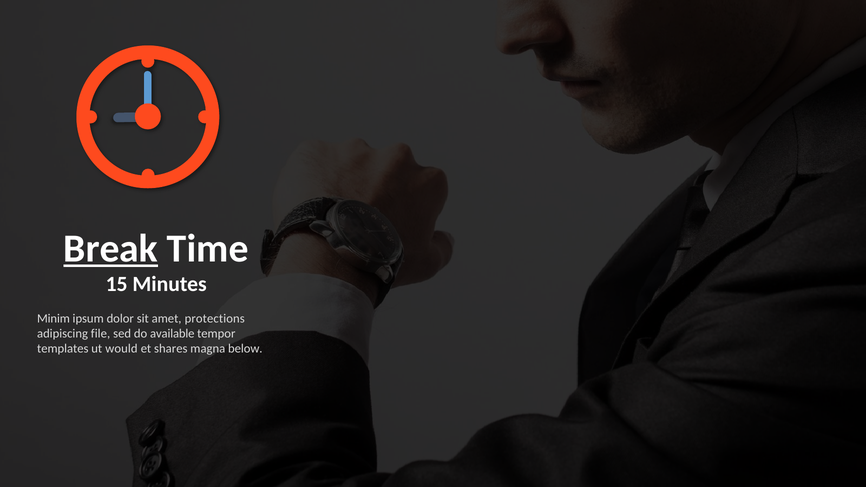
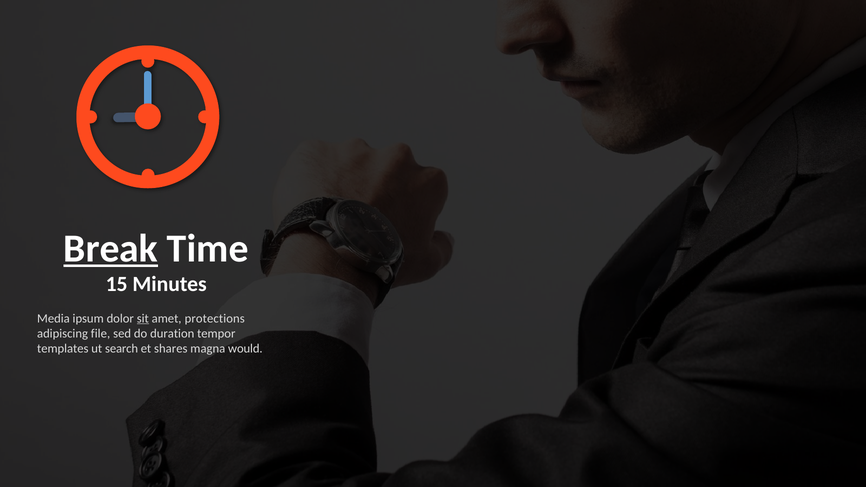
Minim: Minim -> Media
sit underline: none -> present
available: available -> duration
would: would -> search
below: below -> would
